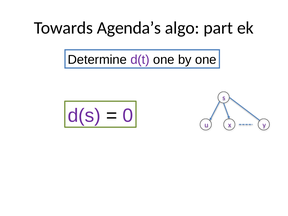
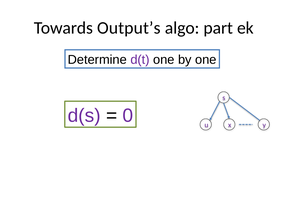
Agenda’s: Agenda’s -> Output’s
